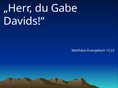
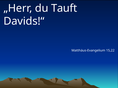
Gabe: Gabe -> Tauft
